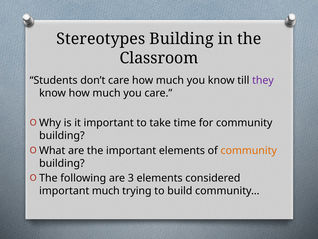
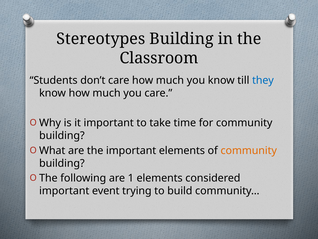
they colour: purple -> blue
3: 3 -> 1
important much: much -> event
